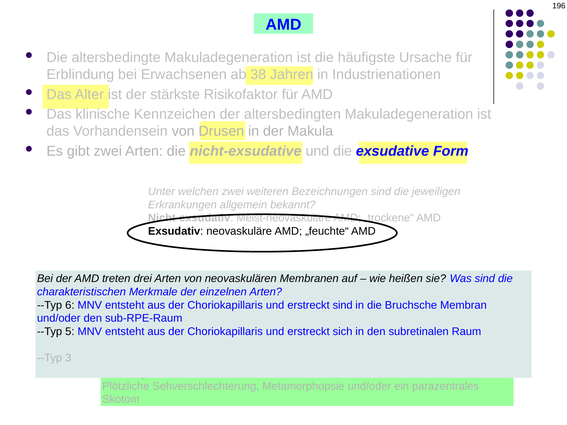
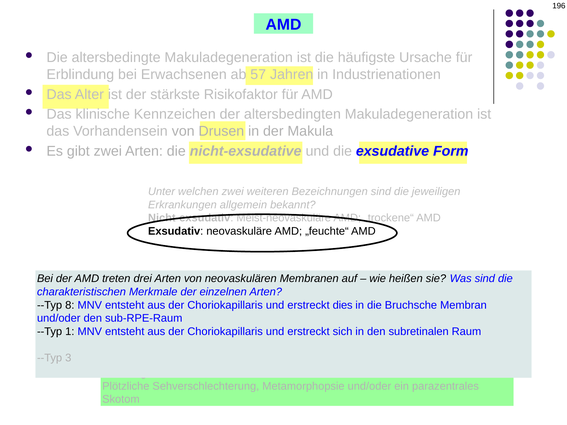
38: 38 -> 57
6: 6 -> 8
erstreckt sind: sind -> dies
5: 5 -> 1
